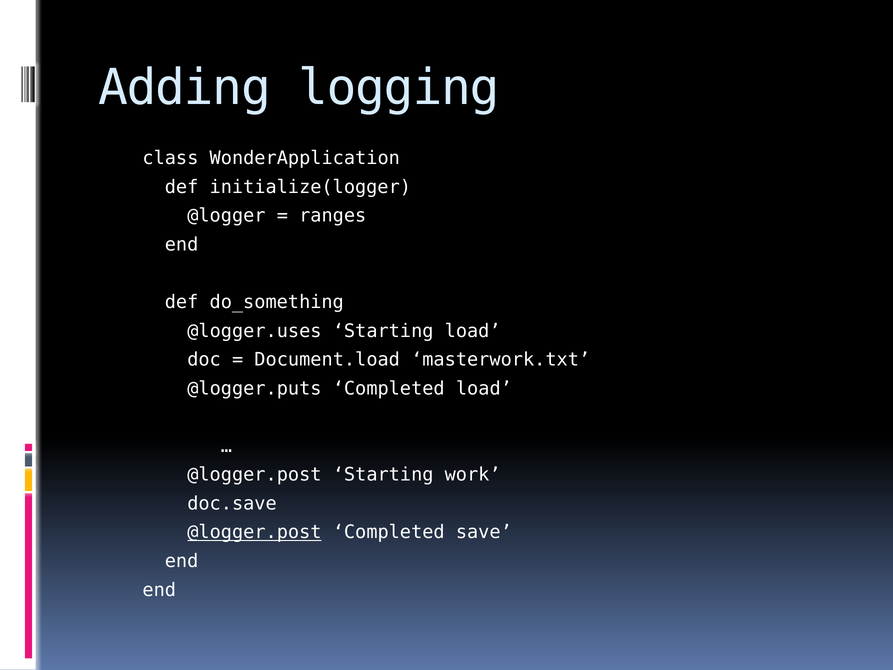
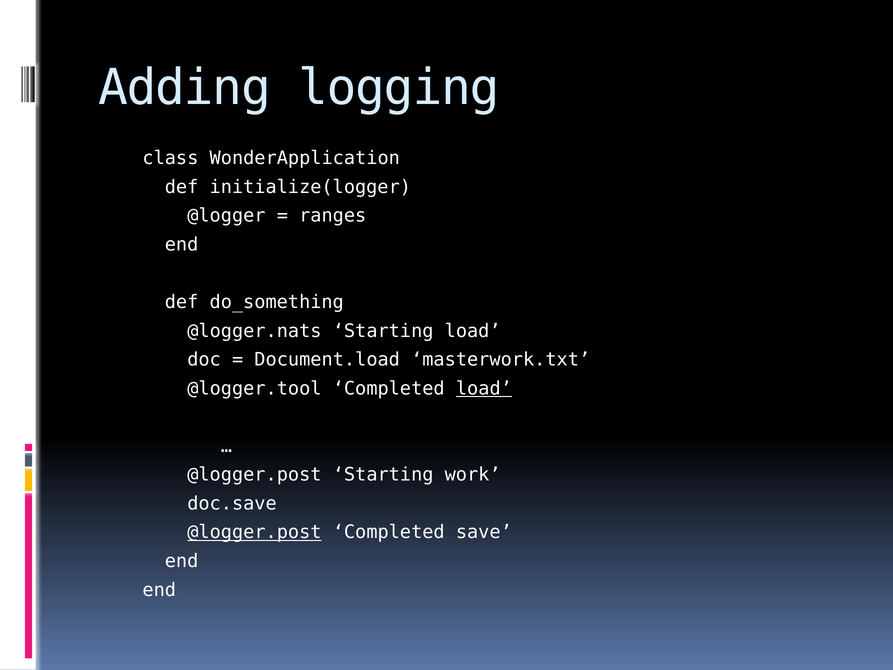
@logger.uses: @logger.uses -> @logger.nats
@logger.puts: @logger.puts -> @logger.tool
load at (484, 388) underline: none -> present
